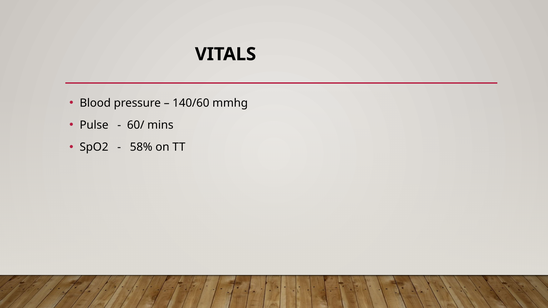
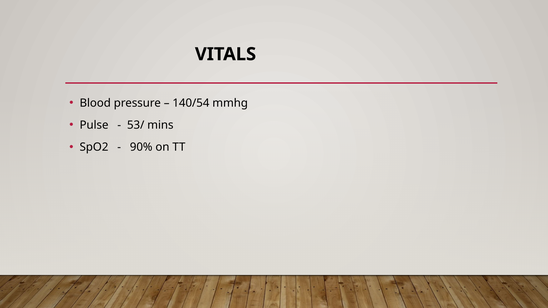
140/60: 140/60 -> 140/54
60/: 60/ -> 53/
58%: 58% -> 90%
